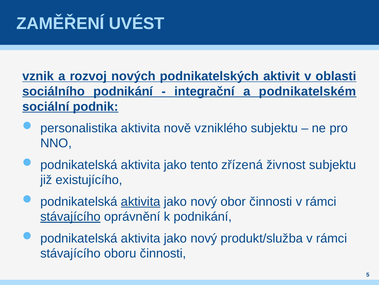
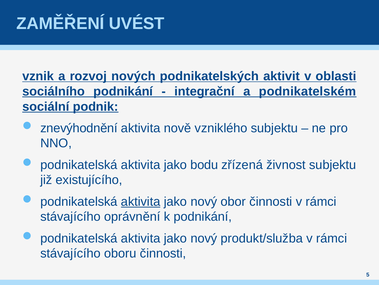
personalistika: personalistika -> znevýhodnění
tento: tento -> bodu
stávajícího at (70, 216) underline: present -> none
